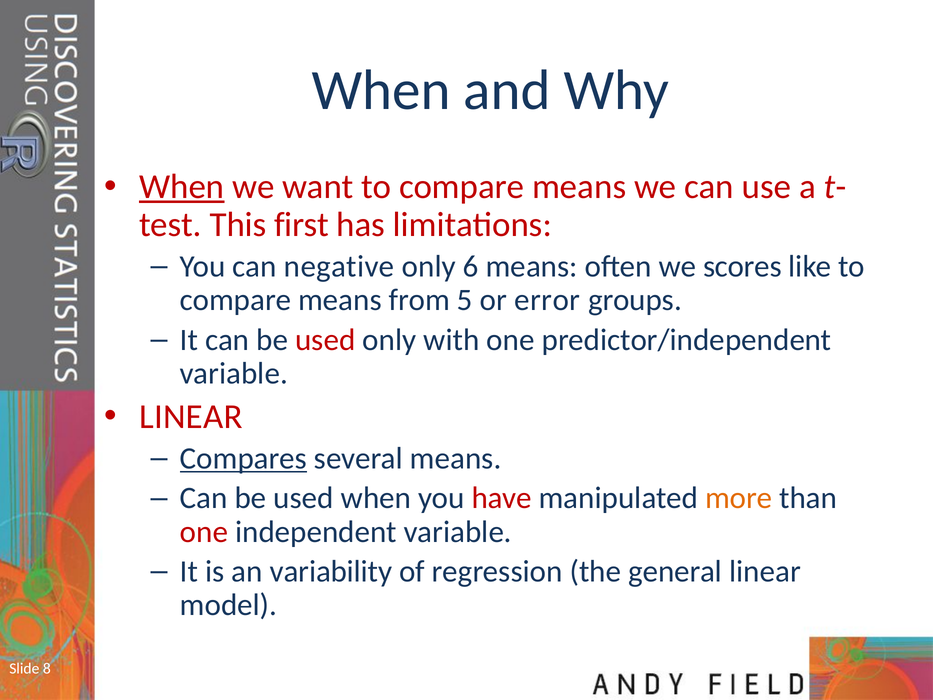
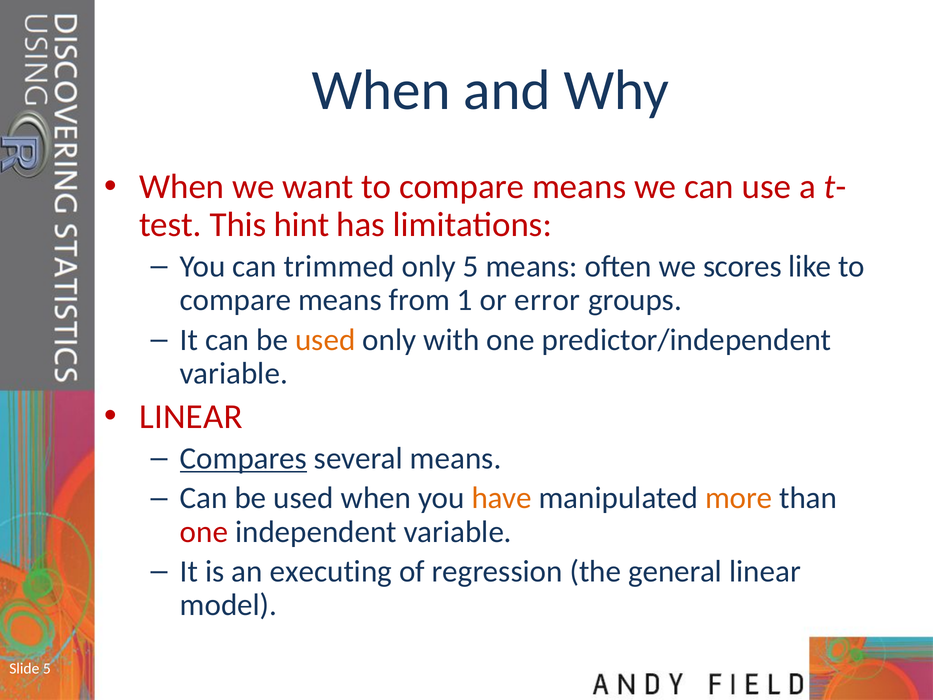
When at (182, 187) underline: present -> none
first: first -> hint
negative: negative -> trimmed
only 6: 6 -> 5
5: 5 -> 1
used at (325, 340) colour: red -> orange
have colour: red -> orange
variability: variability -> executing
Slide 8: 8 -> 5
